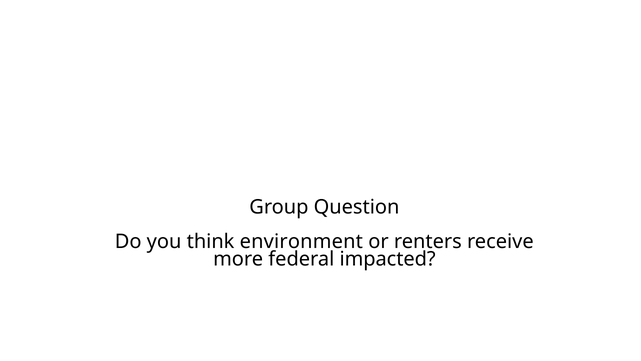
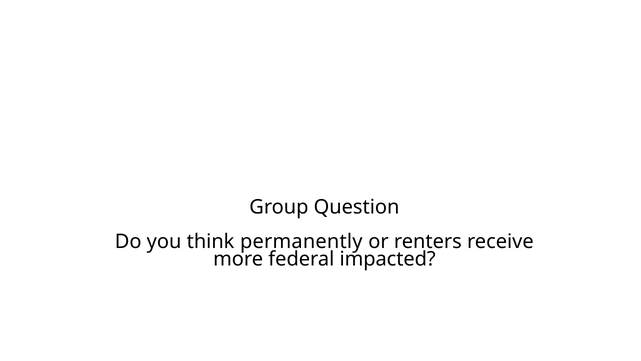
environment: environment -> permanently
